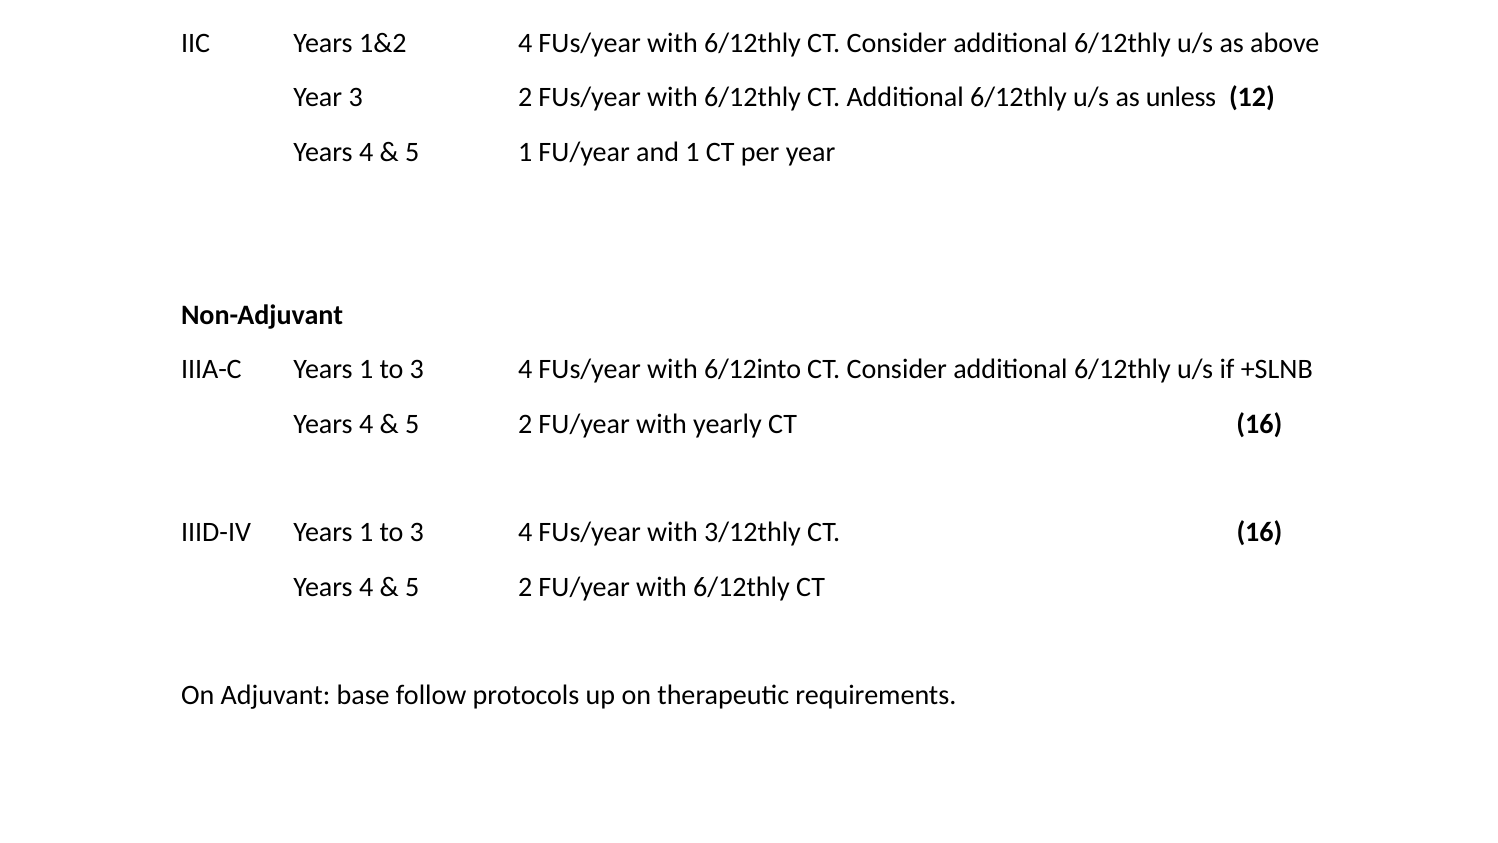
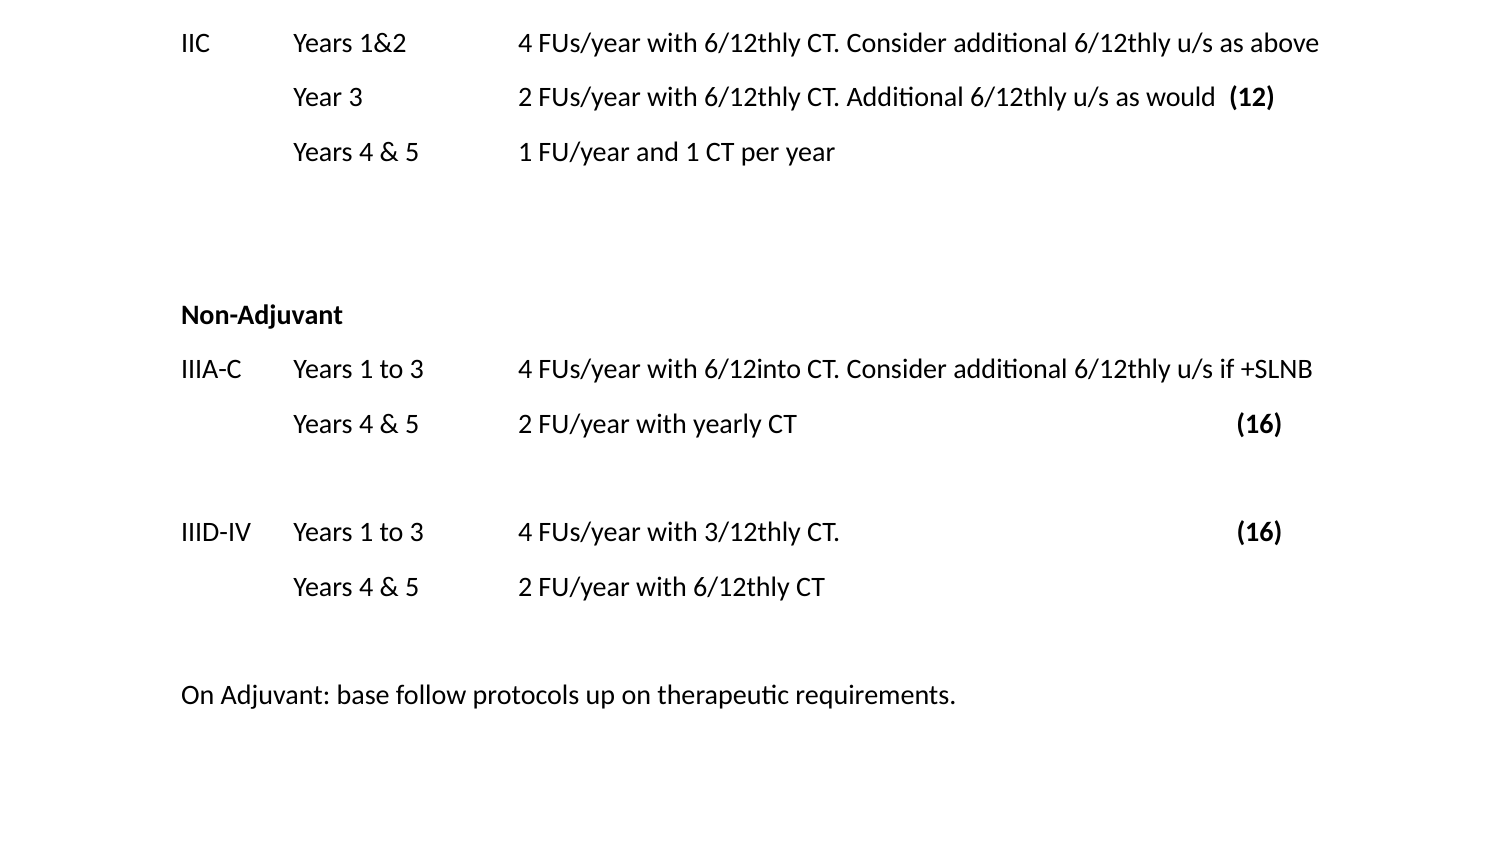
unless: unless -> would
